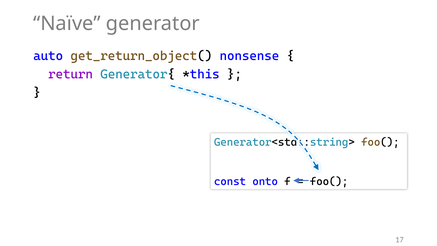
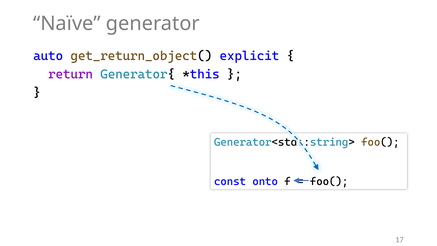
nonsense: nonsense -> explicit
